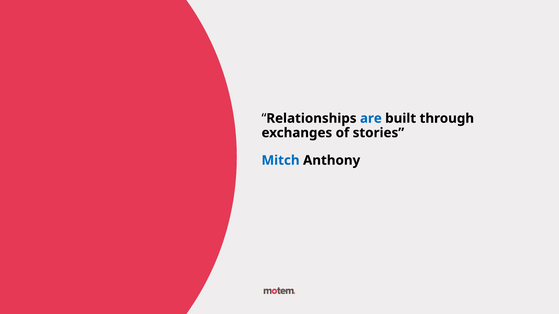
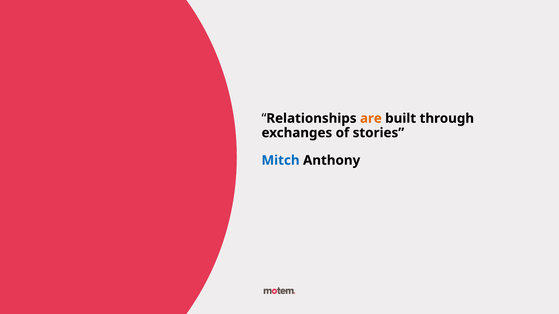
are colour: blue -> orange
